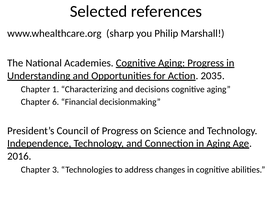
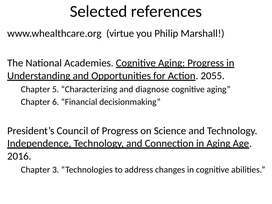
sharp: sharp -> virtue
2035: 2035 -> 2055
1: 1 -> 5
decisions: decisions -> diagnose
